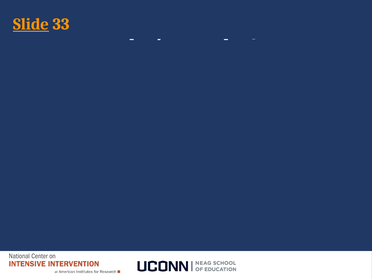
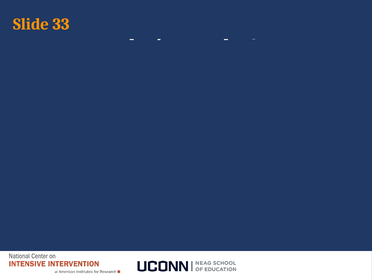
Slide underline: present -> none
